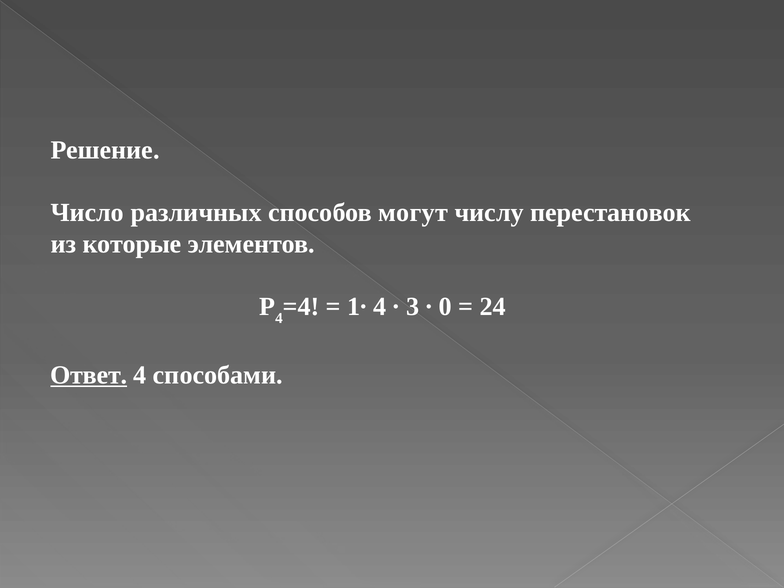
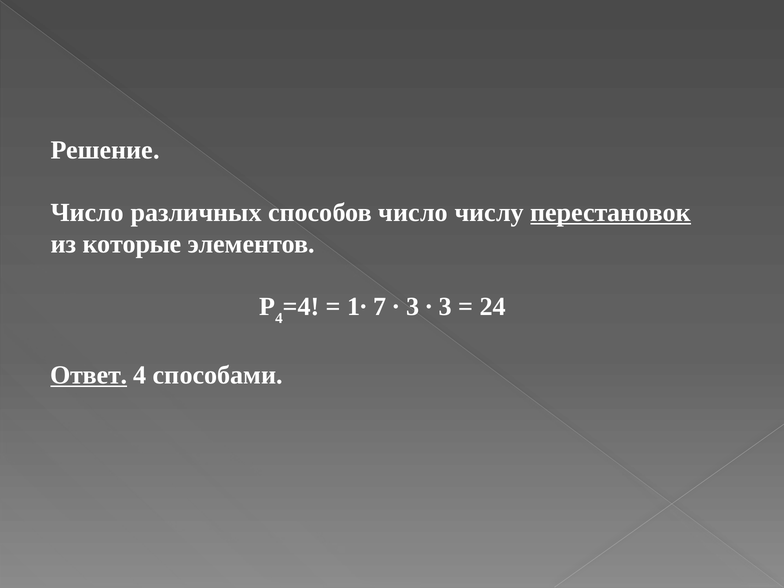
способов могут: могут -> число
перестановок underline: none -> present
1∙ 4: 4 -> 7
0 at (445, 307): 0 -> 3
